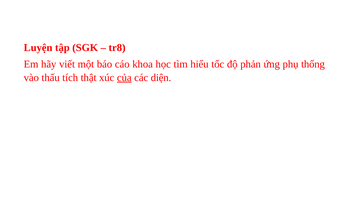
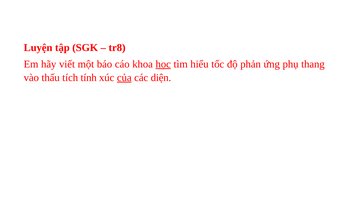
học underline: none -> present
thống: thống -> thang
thật: thật -> tính
